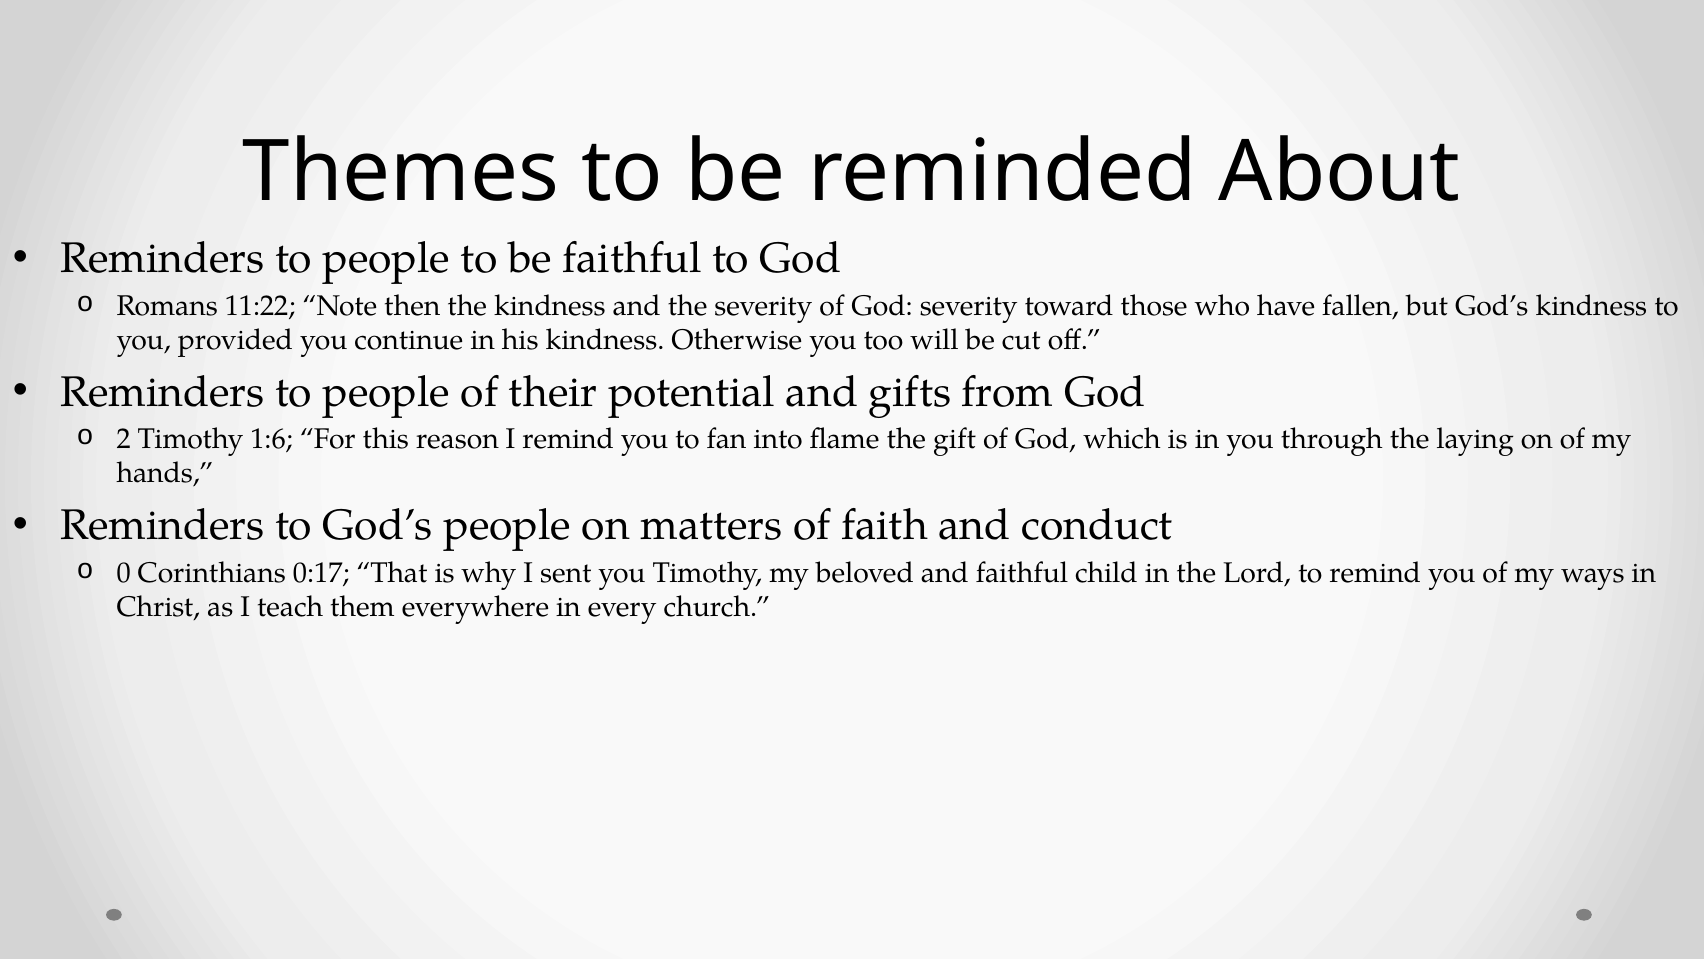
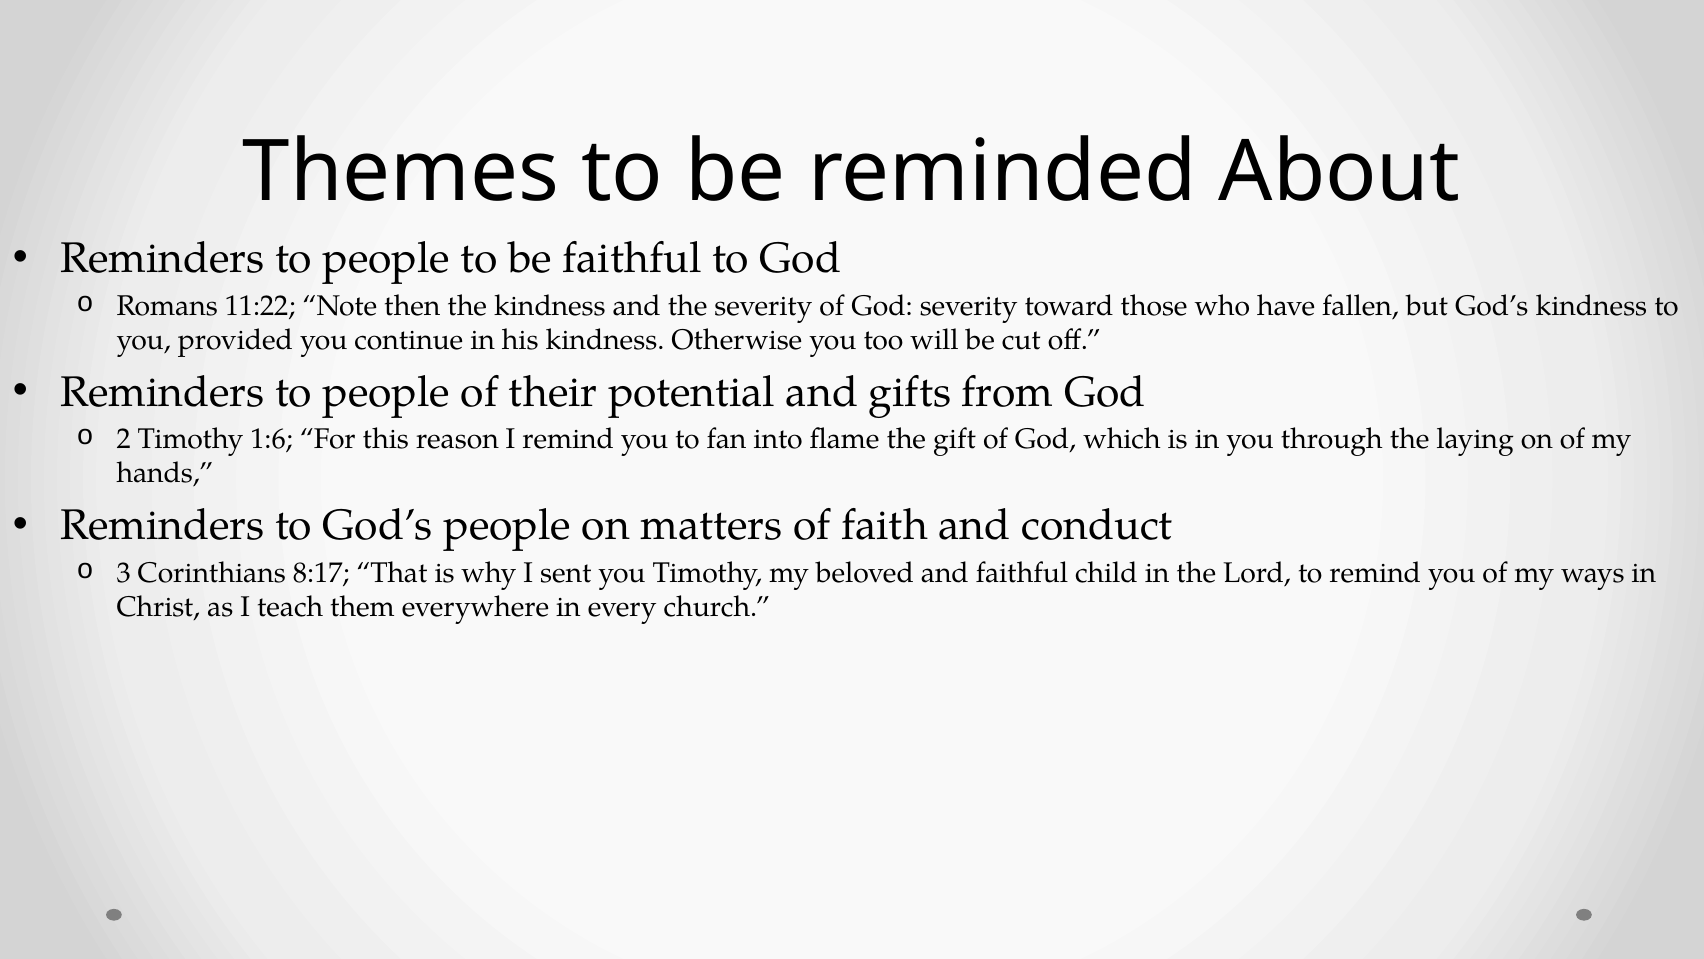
0: 0 -> 3
0:17: 0:17 -> 8:17
